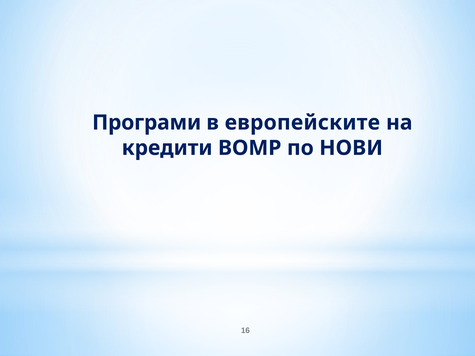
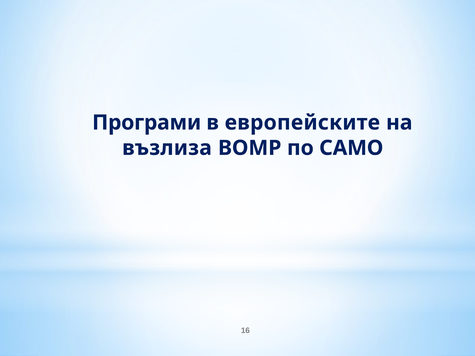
кредити: кредити -> възлиза
НОВИ: НОВИ -> САМО
